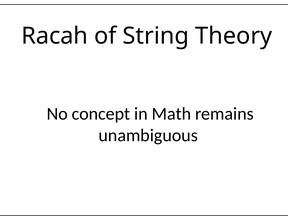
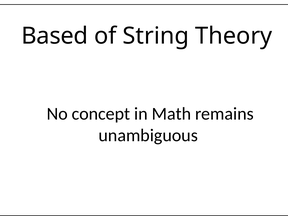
Racah: Racah -> Based
